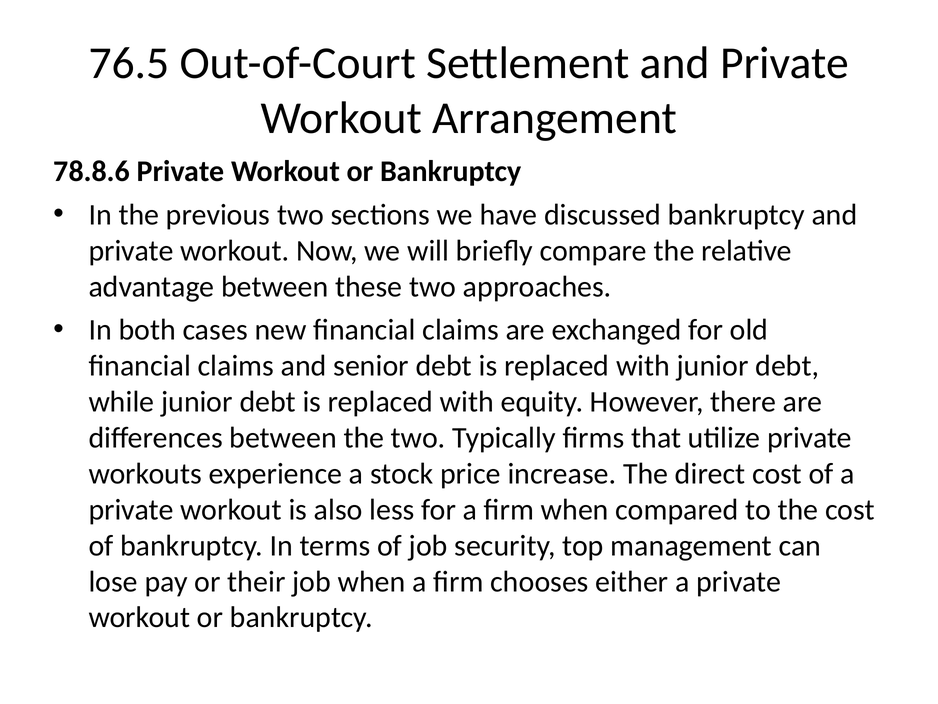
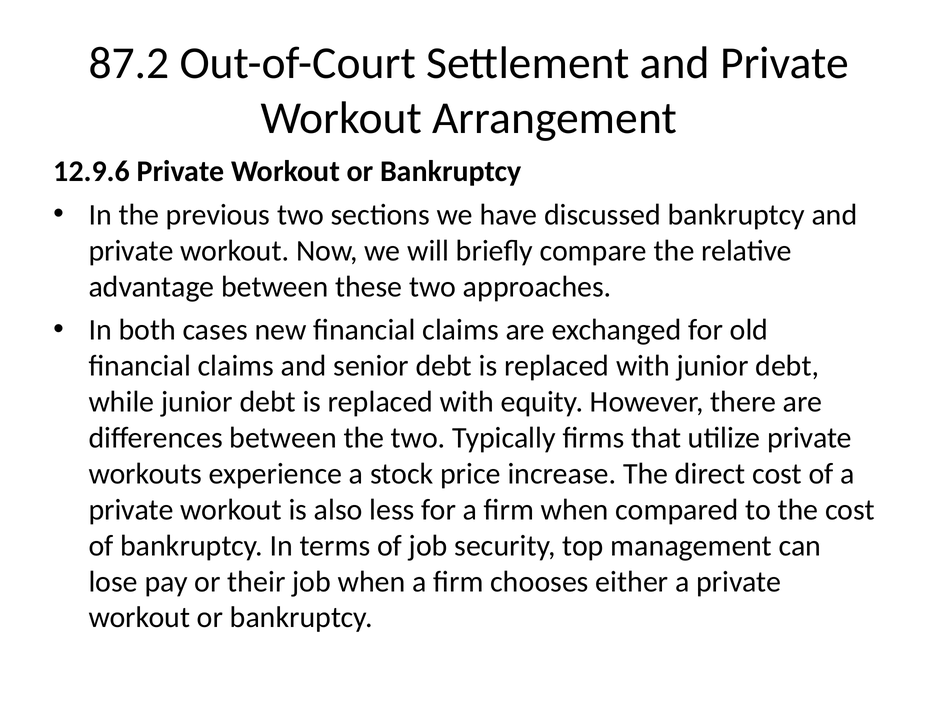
76.5: 76.5 -> 87.2
78.8.6: 78.8.6 -> 12.9.6
